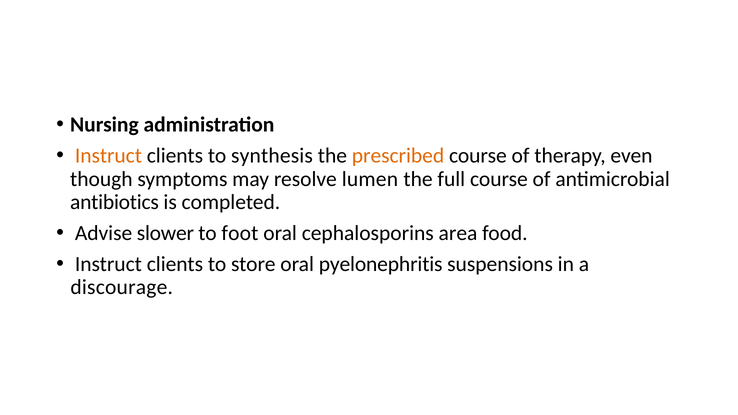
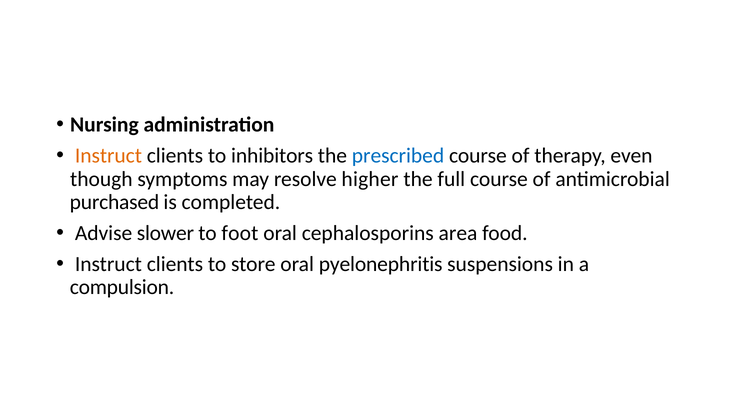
synthesis: synthesis -> inhibitors
prescribed colour: orange -> blue
lumen: lumen -> higher
antibiotics: antibiotics -> purchased
discourage: discourage -> compulsion
